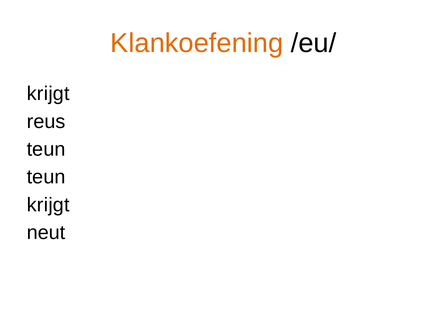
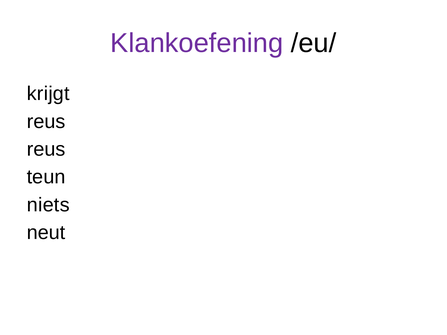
Klankoefening colour: orange -> purple
teun at (46, 149): teun -> reus
krijgt at (48, 205): krijgt -> niets
